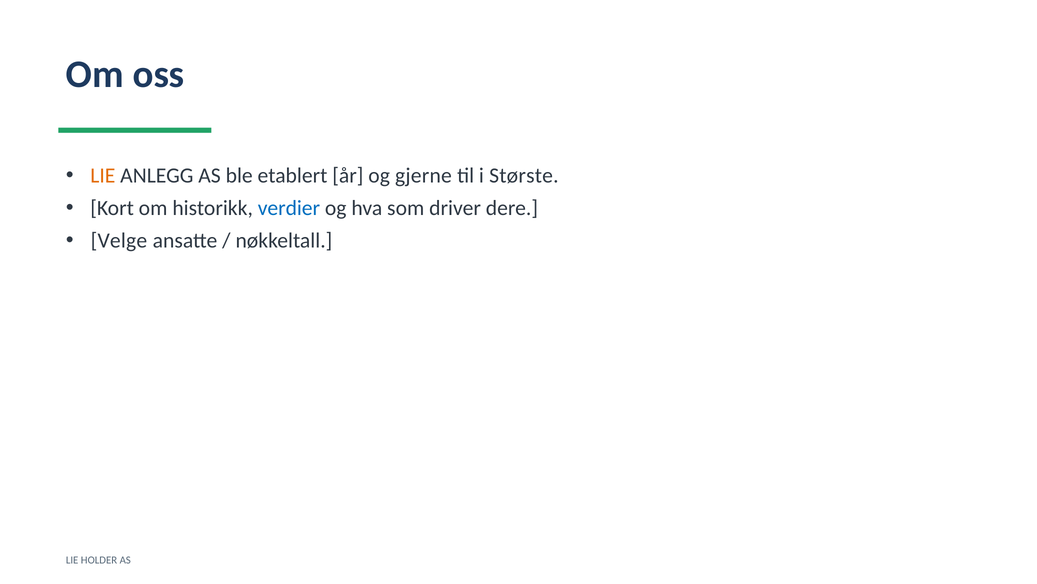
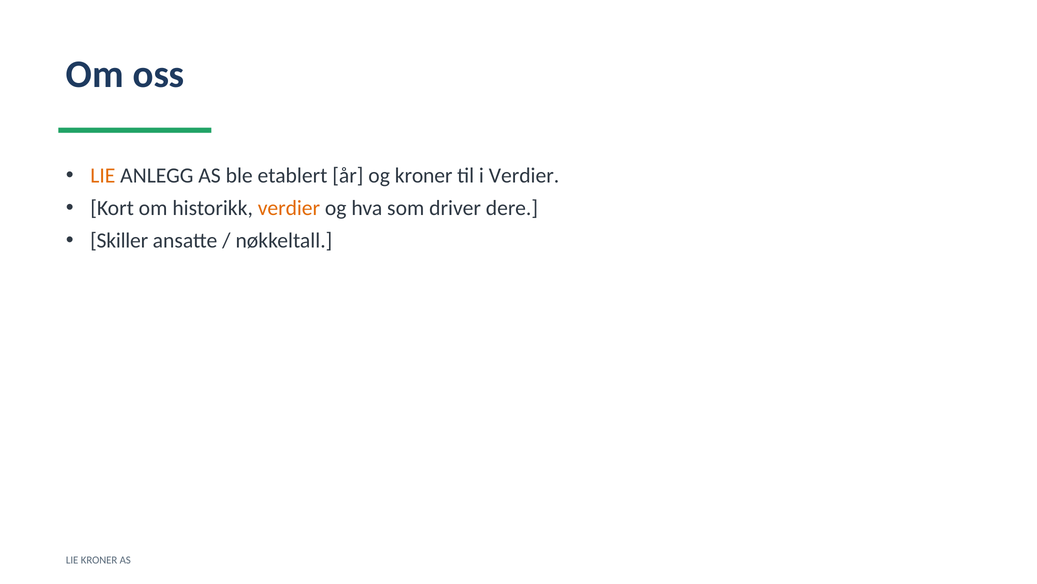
og gjerne: gjerne -> kroner
i Største: Største -> Verdier
verdier at (289, 208) colour: blue -> orange
Velge: Velge -> Skiller
LIE HOLDER: HOLDER -> KRONER
